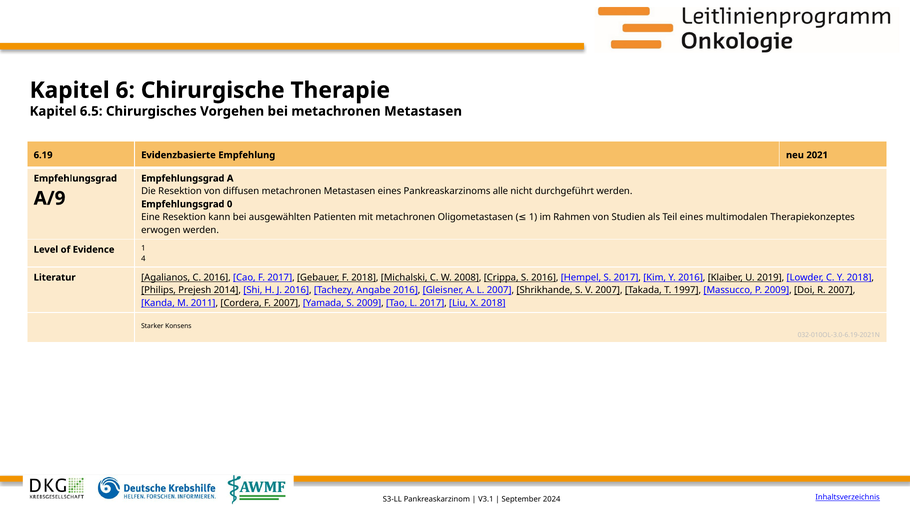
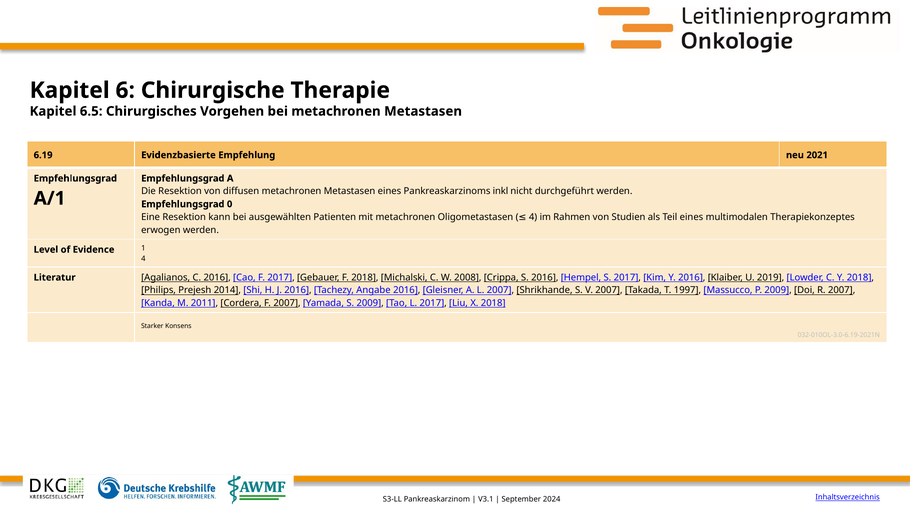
alle: alle -> inkl
A/9: A/9 -> A/1
1 at (533, 217): 1 -> 4
